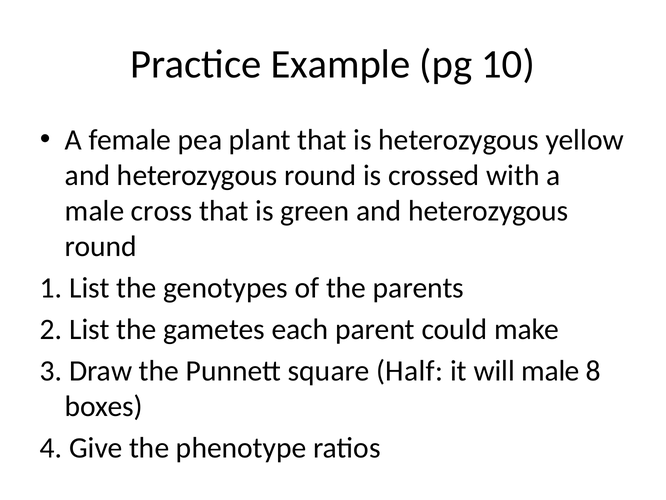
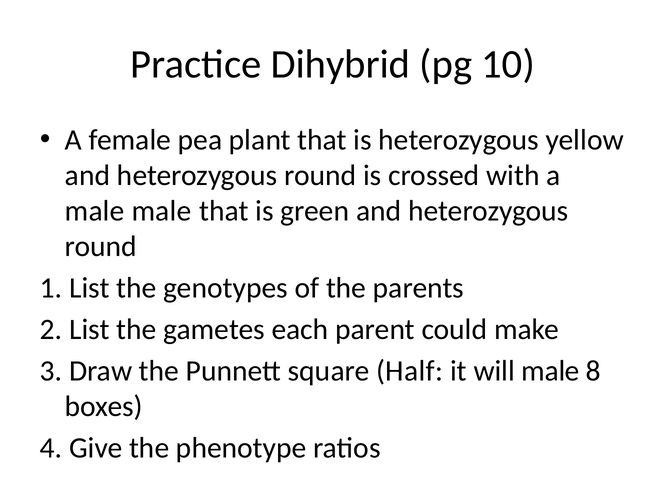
Example: Example -> Dihybrid
male cross: cross -> male
